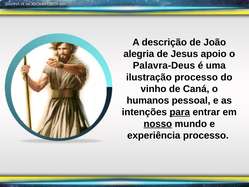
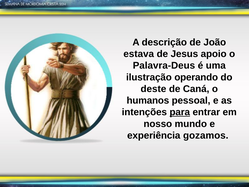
alegria: alegria -> estava
ilustração processo: processo -> operando
vinho: vinho -> deste
nosso underline: present -> none
experiência processo: processo -> gozamos
